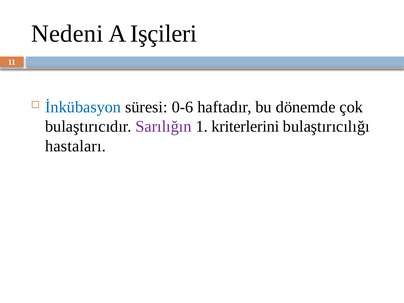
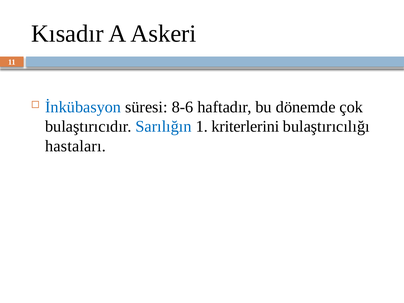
Nedeni: Nedeni -> Kısadır
Işçileri: Işçileri -> Askeri
0-6: 0-6 -> 8-6
Sarılığın colour: purple -> blue
